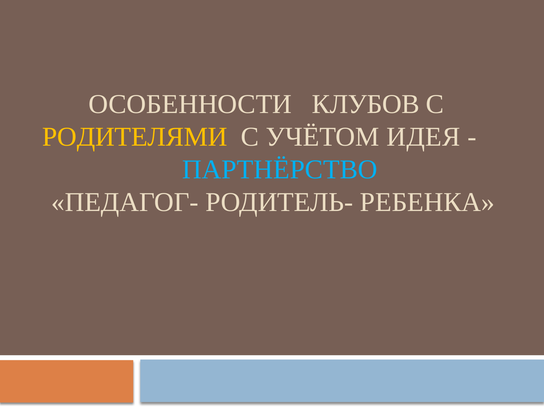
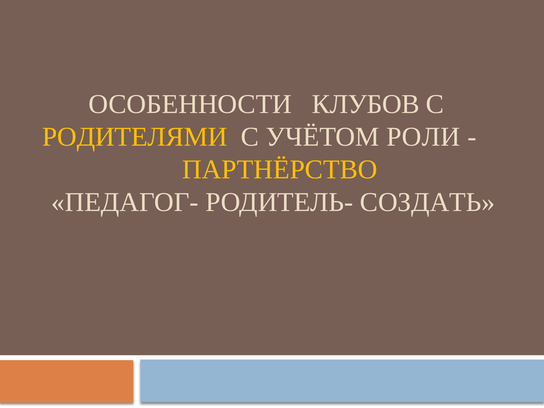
ИДЕЯ: ИДЕЯ -> РОЛИ
ПАРТНЁРСТВО colour: light blue -> yellow
РЕБЕНКА: РЕБЕНКА -> СОЗДАТЬ
